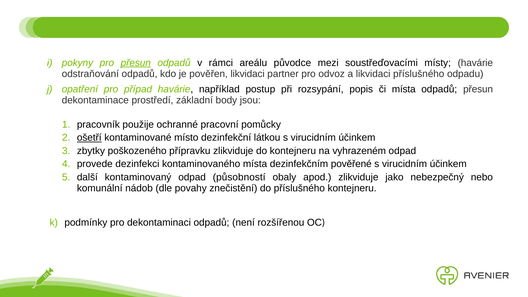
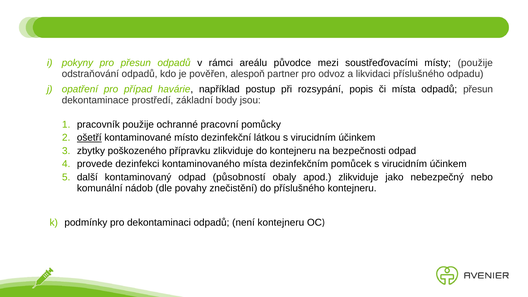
přesun at (136, 63) underline: present -> none
místy havárie: havárie -> použije
pověřen likvidaci: likvidaci -> alespoň
vyhrazeném: vyhrazeném -> bezpečnosti
pověřené: pověřené -> pomůcek
není rozšířenou: rozšířenou -> kontejneru
